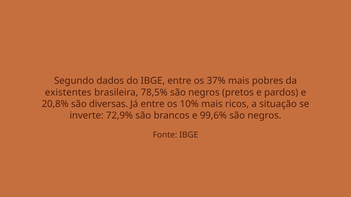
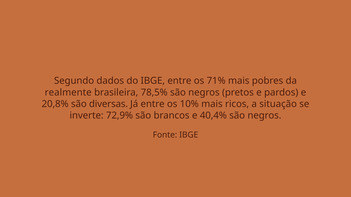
37%: 37% -> 71%
existentes: existentes -> realmente
99,6%: 99,6% -> 40,4%
